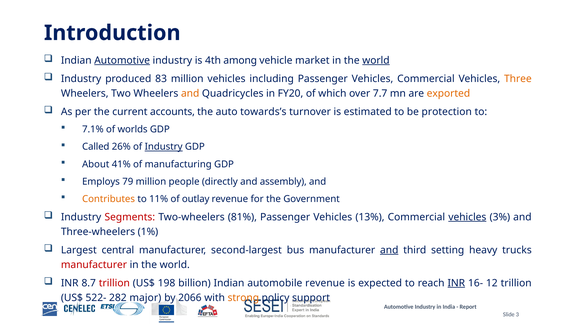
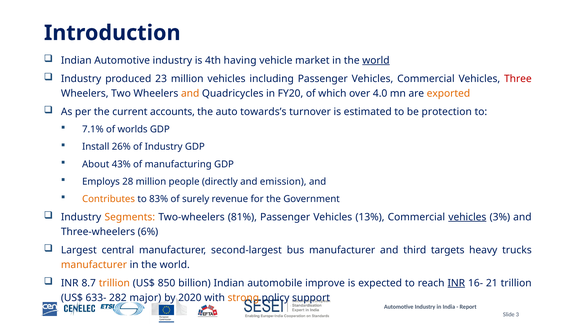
Automotive at (122, 60) underline: present -> none
among: among -> having
83: 83 -> 23
Three colour: orange -> red
7.7: 7.7 -> 4.0
Called: Called -> Install
Industry at (164, 147) underline: present -> none
41%: 41% -> 43%
79: 79 -> 28
assembly: assembly -> emission
11%: 11% -> 83%
outlay: outlay -> surely
Segments colour: red -> orange
1%: 1% -> 6%
and at (389, 250) underline: present -> none
setting: setting -> targets
manufacturer at (94, 265) colour: red -> orange
trillion at (114, 283) colour: red -> orange
198: 198 -> 850
automobile revenue: revenue -> improve
12: 12 -> 21
522-: 522- -> 633-
2066: 2066 -> 2020
